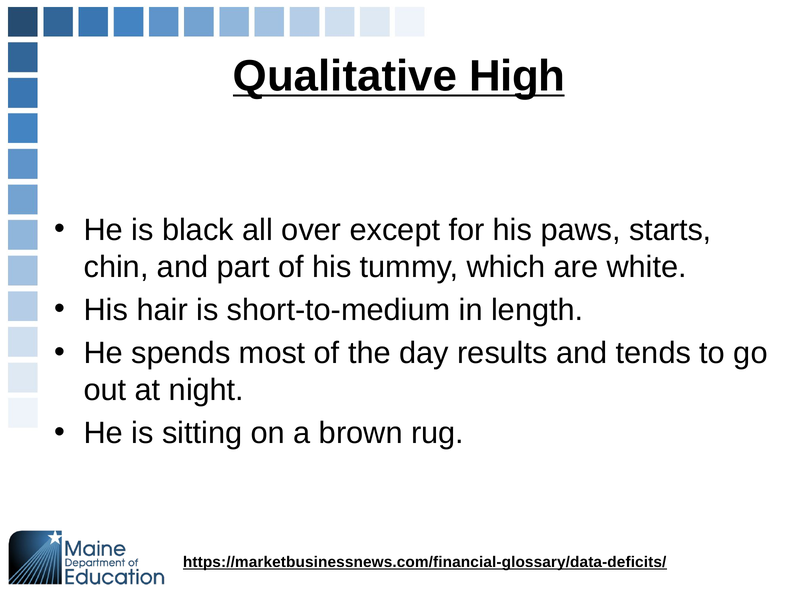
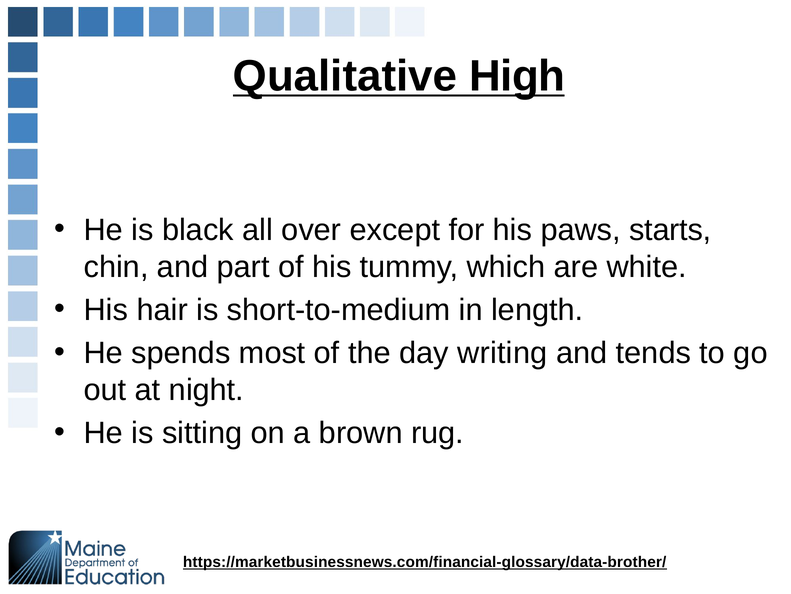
results: results -> writing
https://marketbusinessnews.com/financial-glossary/data-deficits/: https://marketbusinessnews.com/financial-glossary/data-deficits/ -> https://marketbusinessnews.com/financial-glossary/data-brother/
